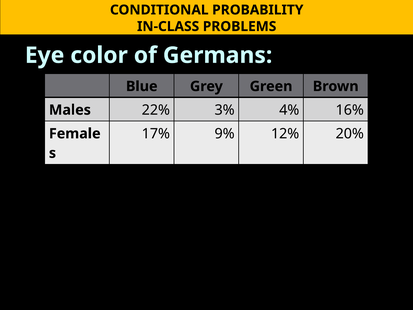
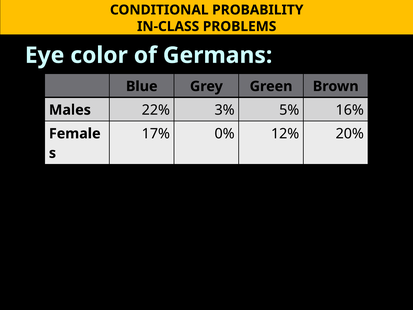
4%: 4% -> 5%
9%: 9% -> 0%
